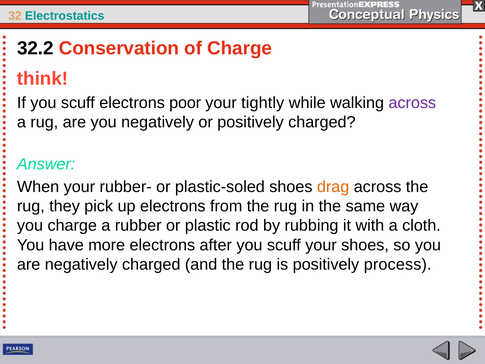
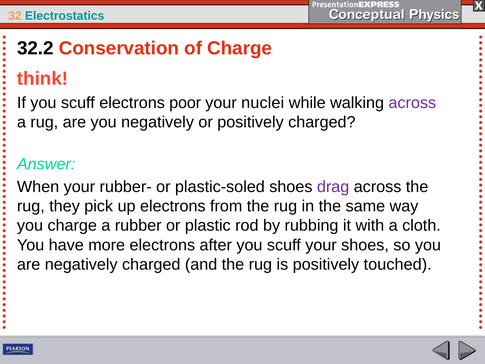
tightly: tightly -> nuclei
drag colour: orange -> purple
process: process -> touched
